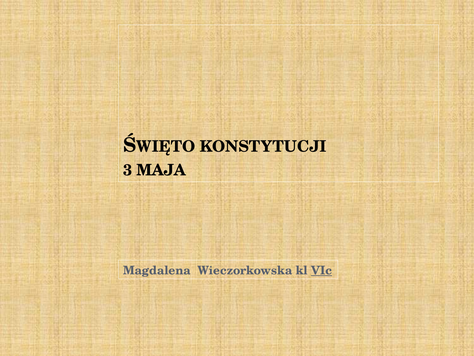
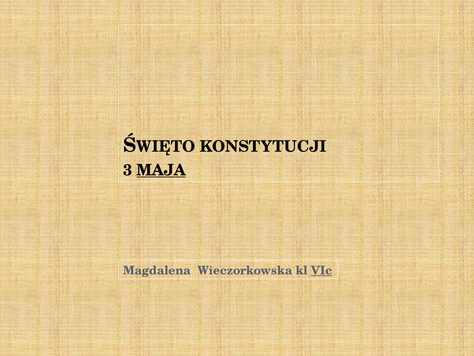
MAJA underline: none -> present
